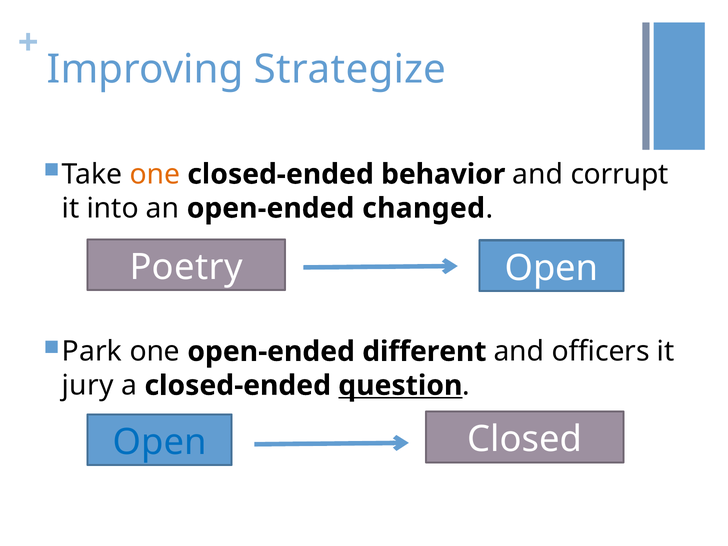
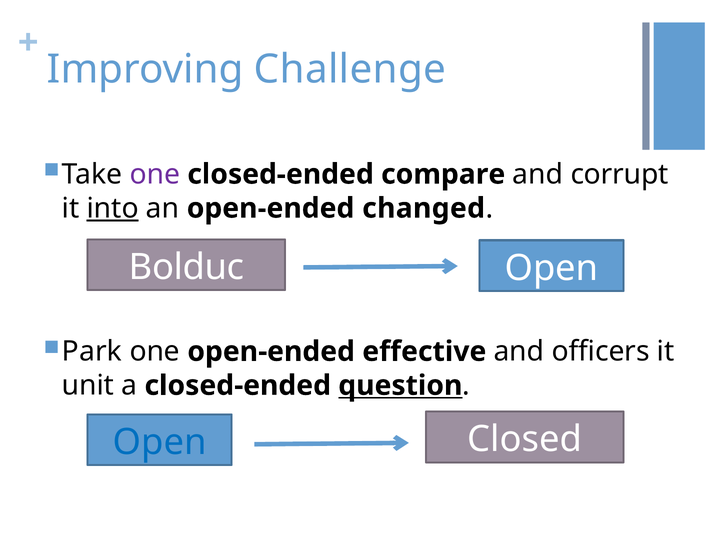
Strategize: Strategize -> Challenge
one at (155, 174) colour: orange -> purple
behavior: behavior -> compare
into underline: none -> present
Poetry: Poetry -> Bolduc
different: different -> effective
jury: jury -> unit
